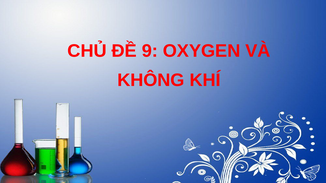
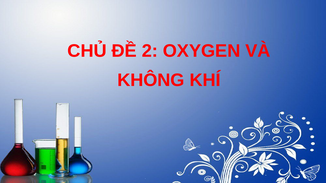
9: 9 -> 2
